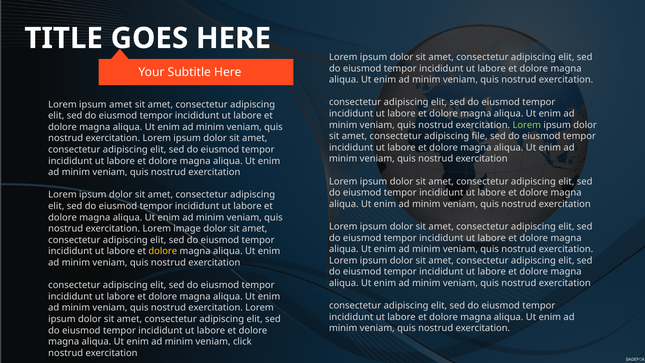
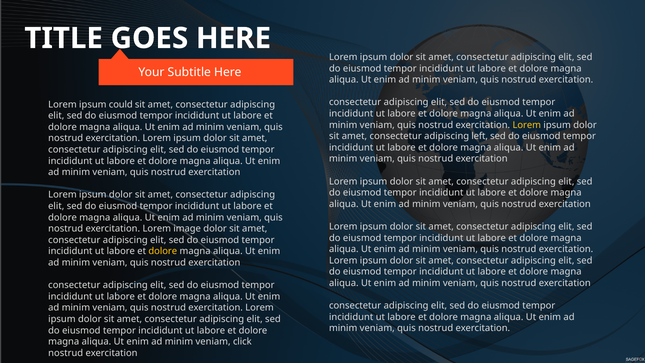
ipsum amet: amet -> could
Lorem at (527, 125) colour: light green -> yellow
file: file -> left
